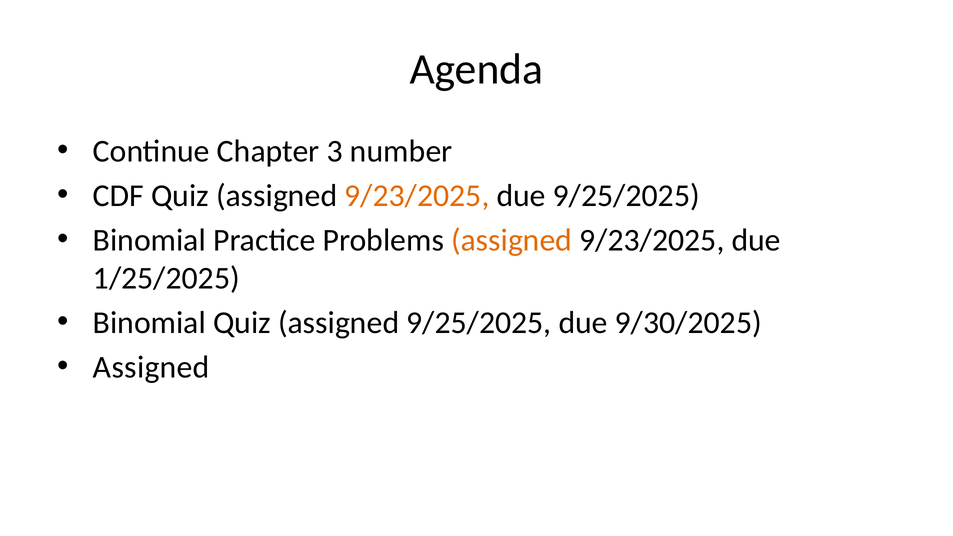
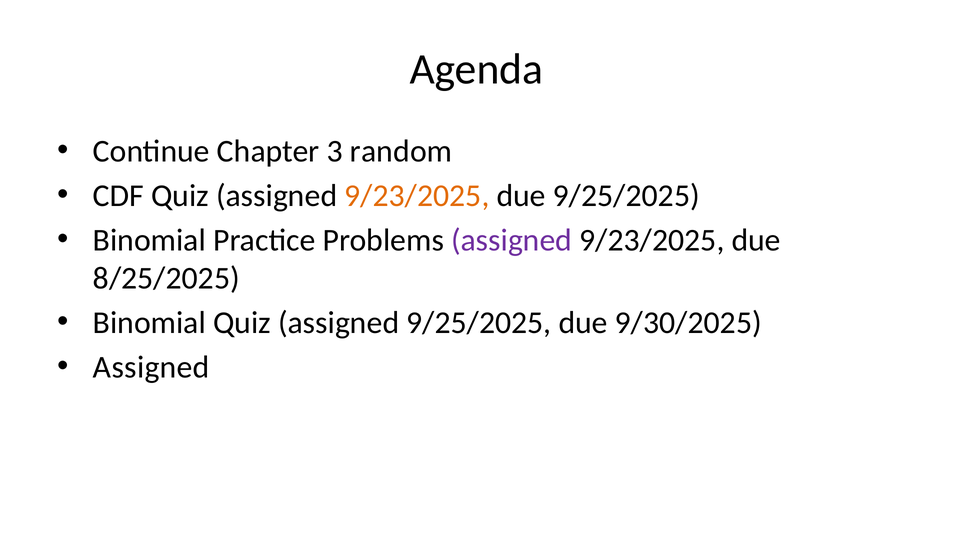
number: number -> random
assigned at (512, 240) colour: orange -> purple
1/25/2025: 1/25/2025 -> 8/25/2025
